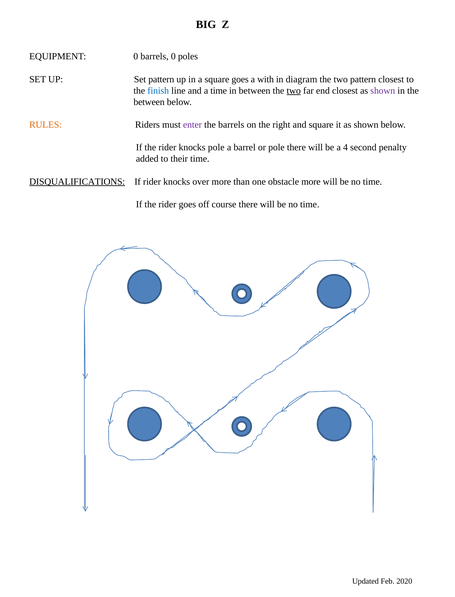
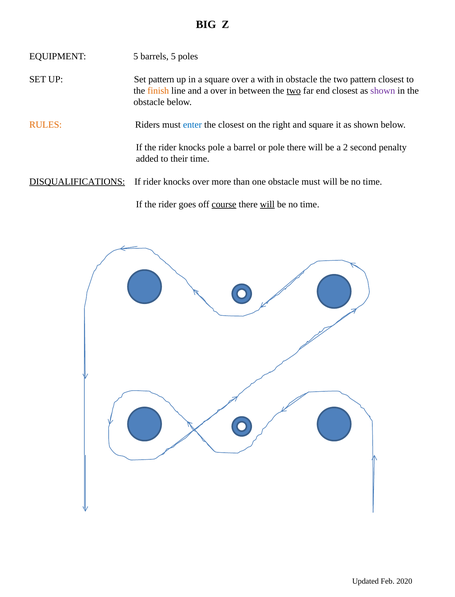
EQUIPMENT 0: 0 -> 5
barrels 0: 0 -> 5
square goes: goes -> over
in diagram: diagram -> obstacle
finish colour: blue -> orange
a time: time -> over
between at (149, 102): between -> obstacle
enter colour: purple -> blue
the barrels: barrels -> closest
4: 4 -> 2
obstacle more: more -> must
course underline: none -> present
will at (267, 204) underline: none -> present
